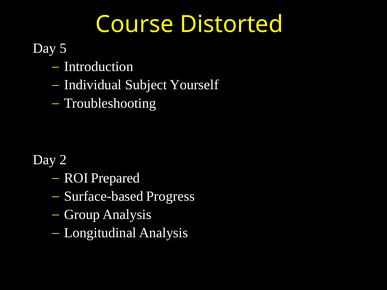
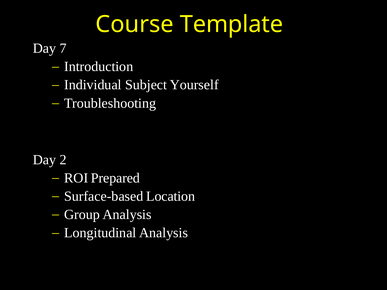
Distorted: Distorted -> Template
5: 5 -> 7
Progress: Progress -> Location
